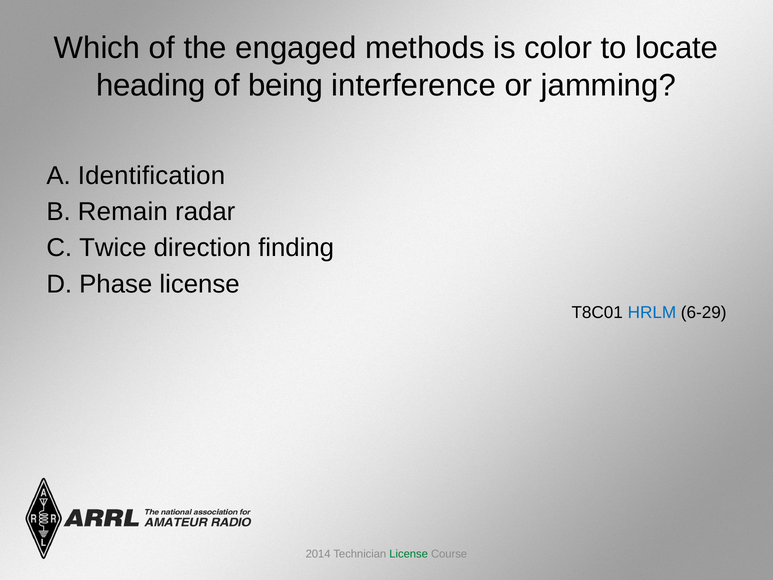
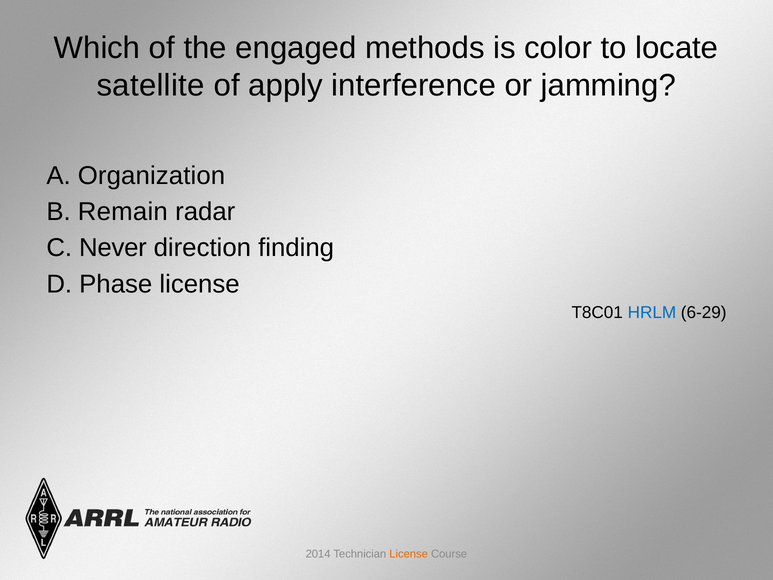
heading: heading -> satellite
being: being -> apply
Identification: Identification -> Organization
Twice: Twice -> Never
License at (409, 554) colour: green -> orange
